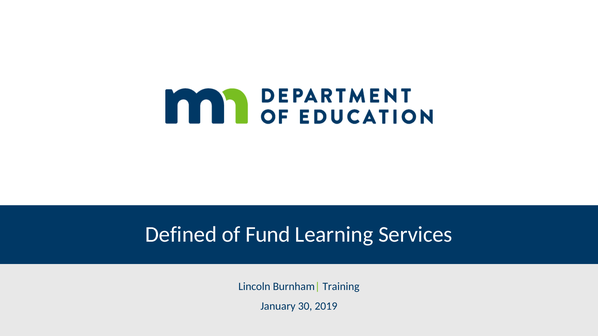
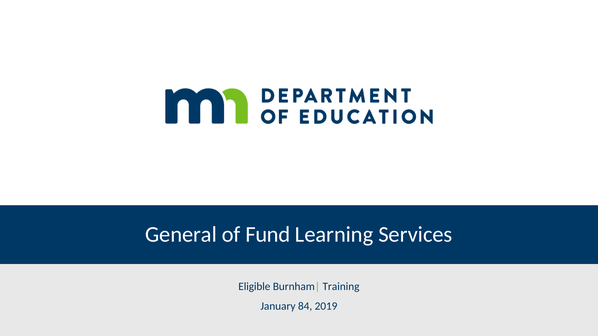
Defined: Defined -> General
Lincoln: Lincoln -> Eligible
30: 30 -> 84
